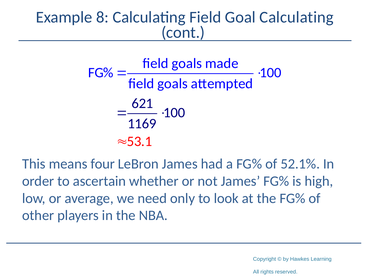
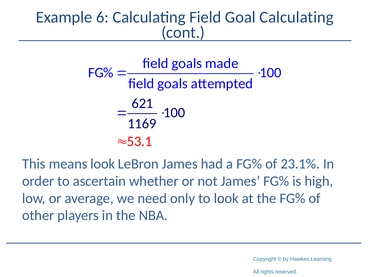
8: 8 -> 6
means four: four -> look
52.1%: 52.1% -> 23.1%
